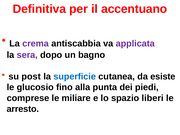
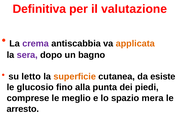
accentuano: accentuano -> valutazione
applicata colour: purple -> orange
post: post -> letto
superficie colour: blue -> orange
miliare: miliare -> meglio
liberi: liberi -> mera
